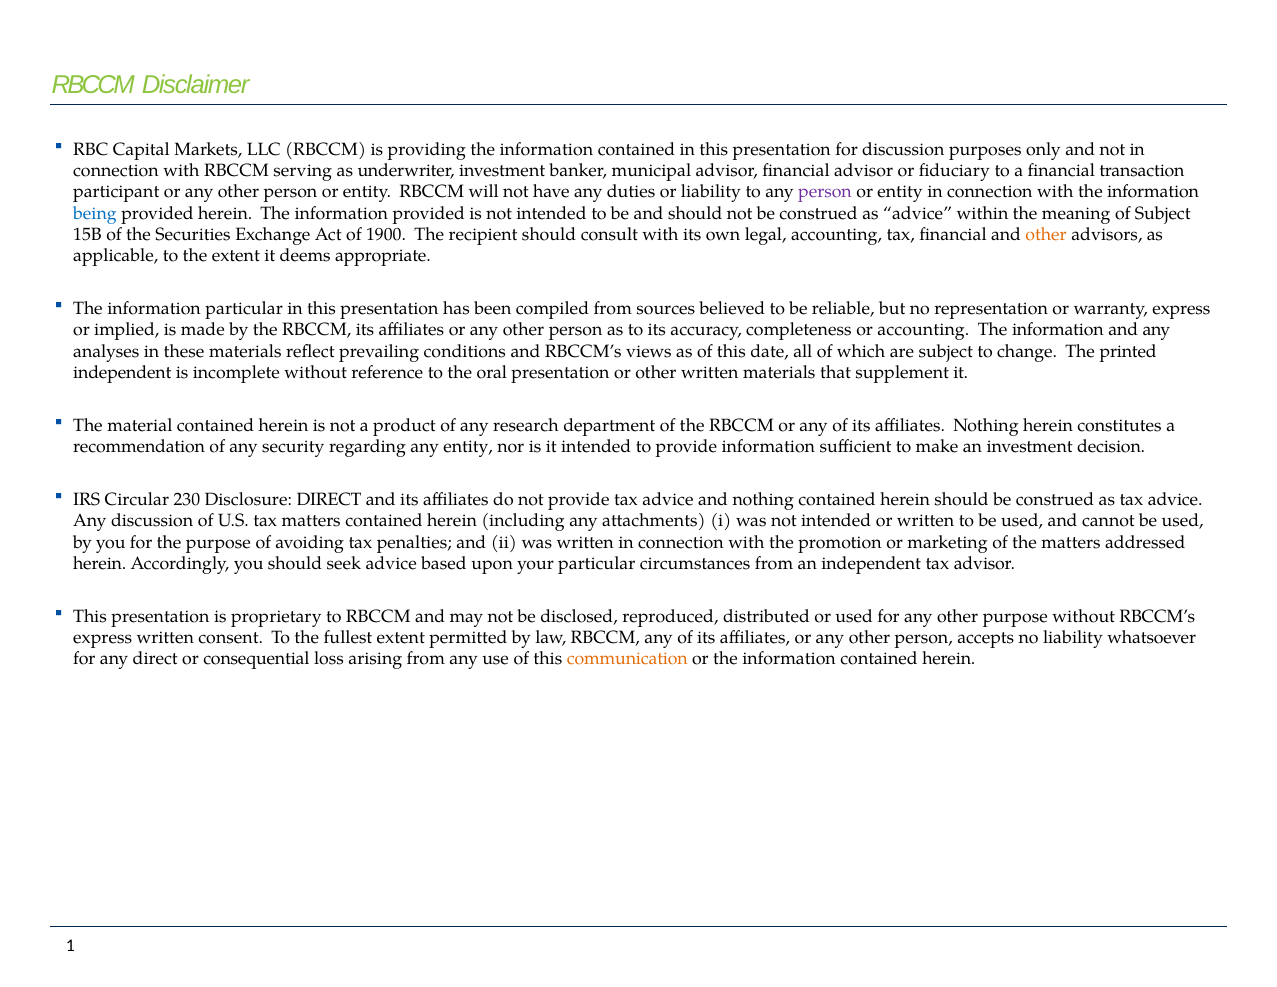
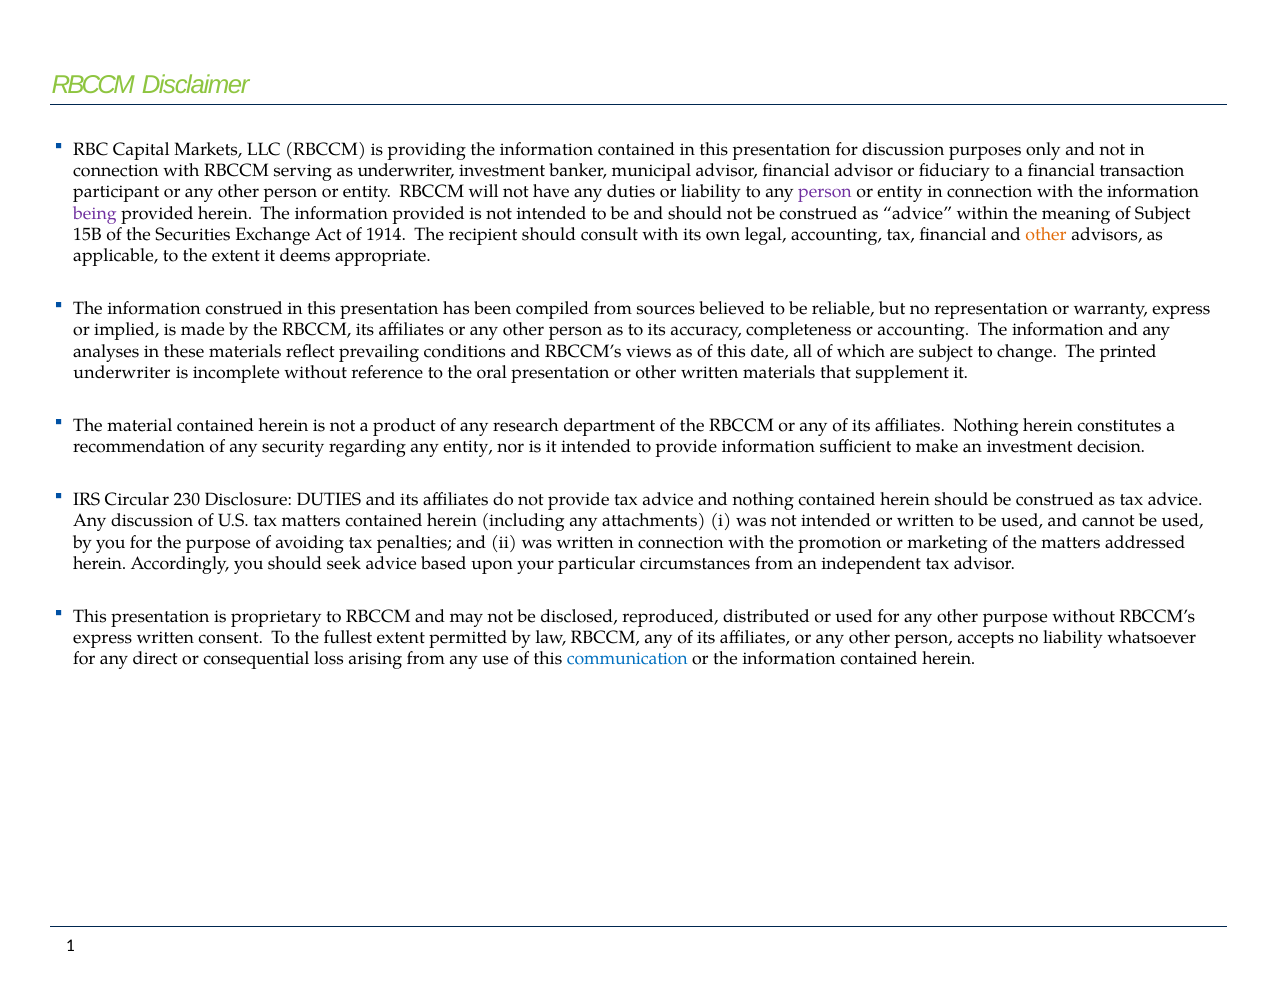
being colour: blue -> purple
1900: 1900 -> 1914
information particular: particular -> construed
independent at (122, 372): independent -> underwriter
Disclosure DIRECT: DIRECT -> DUTIES
communication colour: orange -> blue
